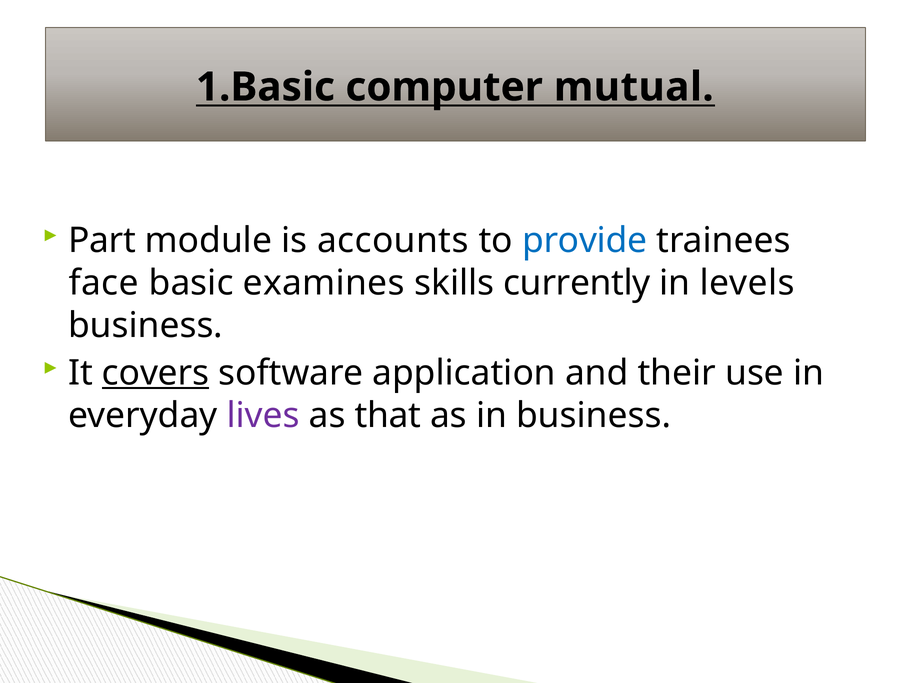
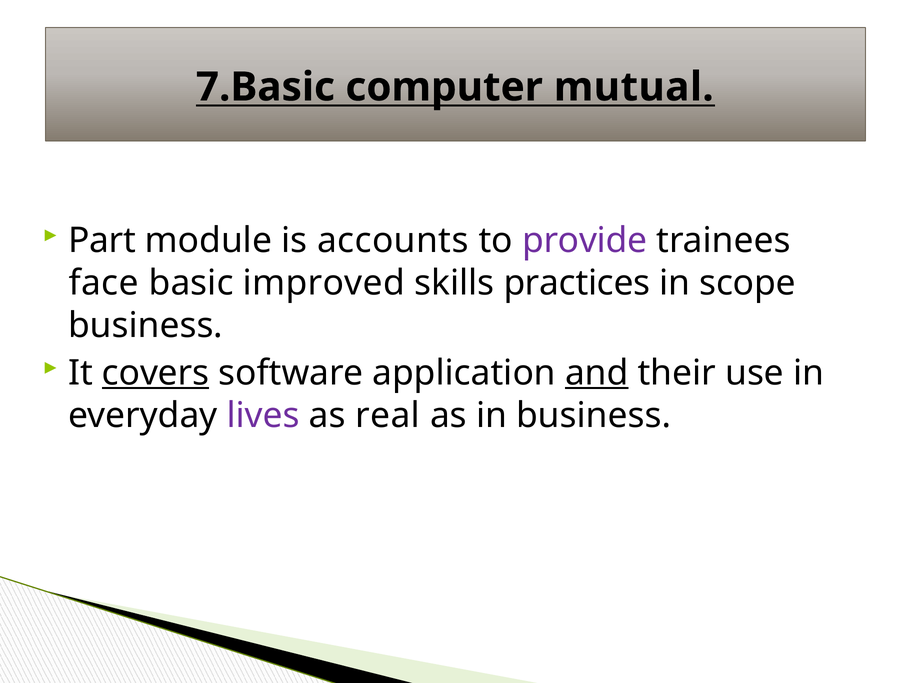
1.Basic: 1.Basic -> 7.Basic
provide colour: blue -> purple
examines: examines -> improved
currently: currently -> practices
levels: levels -> scope
and underline: none -> present
that: that -> real
